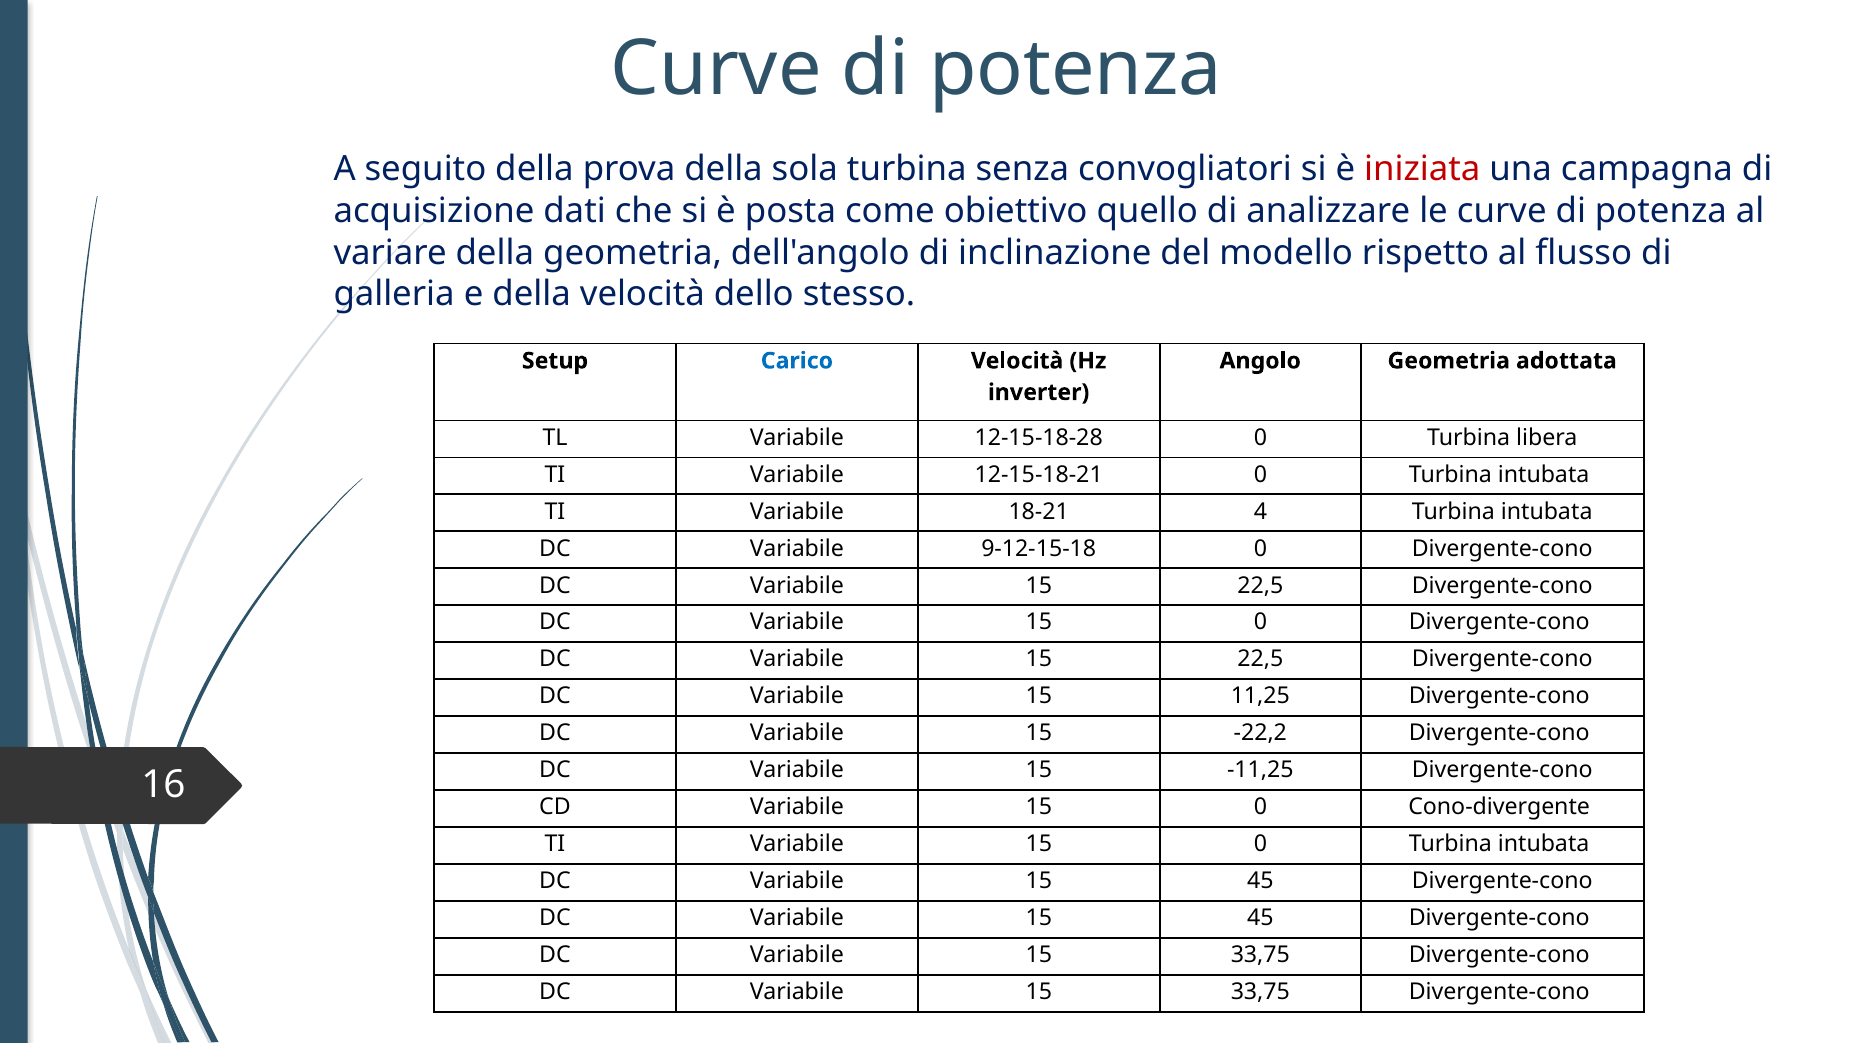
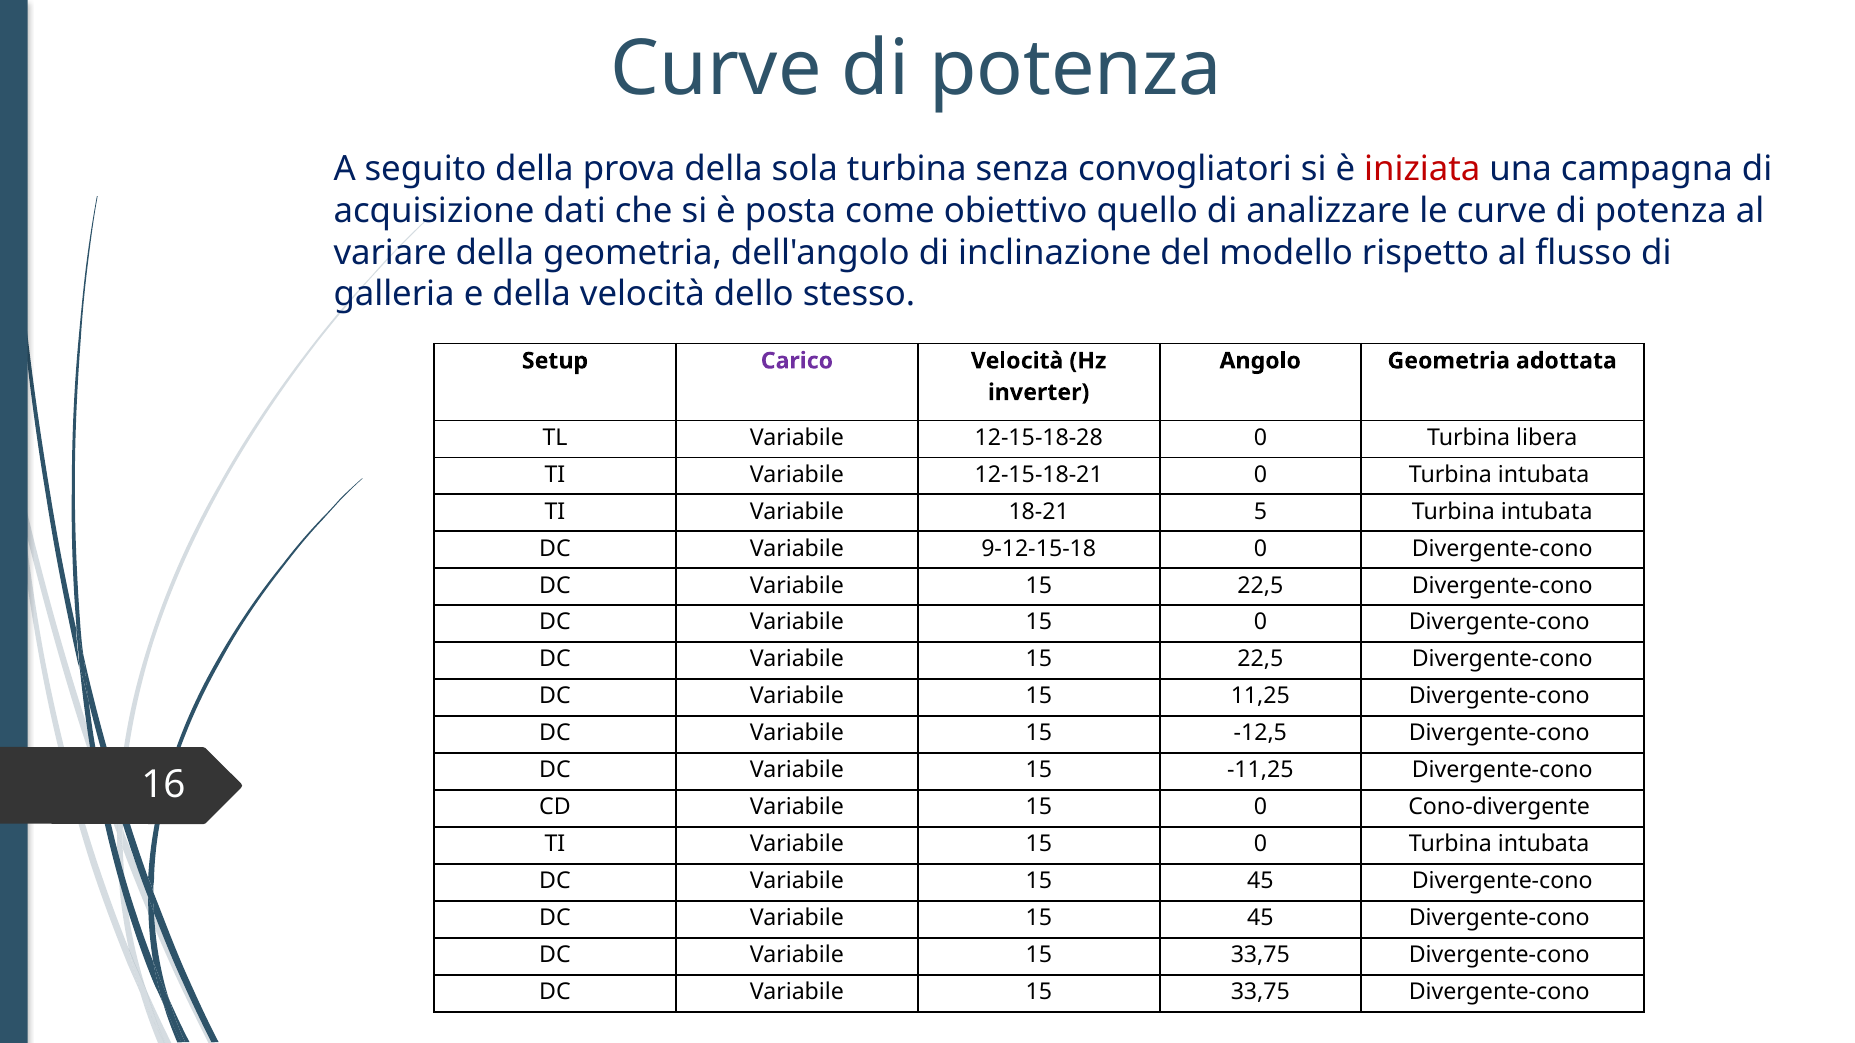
Carico colour: blue -> purple
4: 4 -> 5
-22,2: -22,2 -> -12,5
